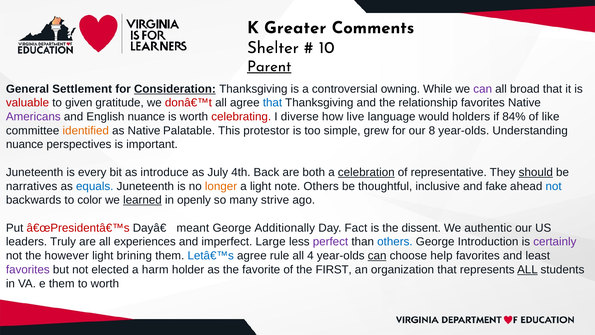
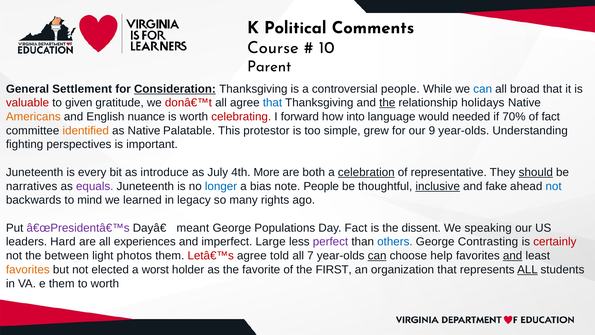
Greater: Greater -> Political
Shelter: Shelter -> Course
Parent underline: present -> none
controversial owning: owning -> people
can at (483, 89) colour: purple -> blue
the at (387, 103) underline: none -> present
relationship favorites: favorites -> holidays
Americans colour: purple -> orange
diverse: diverse -> forward
live: live -> into
holders: holders -> needed
84%: 84% -> 70%
of like: like -> fact
8: 8 -> 9
nuance at (25, 144): nuance -> fighting
Back: Back -> More
equals colour: blue -> purple
longer colour: orange -> blue
a light: light -> bias
note Others: Others -> People
inclusive underline: none -> present
color: color -> mind
learned underline: present -> none
openly: openly -> legacy
strive: strive -> rights
â€œPresidentâ€™s colour: red -> purple
Additionally: Additionally -> Populations
authentic: authentic -> speaking
Truly: Truly -> Hard
Introduction: Introduction -> Contrasting
certainly colour: purple -> red
however: however -> between
brining: brining -> photos
Letâ€™s colour: blue -> red
rule: rule -> told
4: 4 -> 7
and at (513, 255) underline: none -> present
favorites at (28, 269) colour: purple -> orange
harm: harm -> worst
